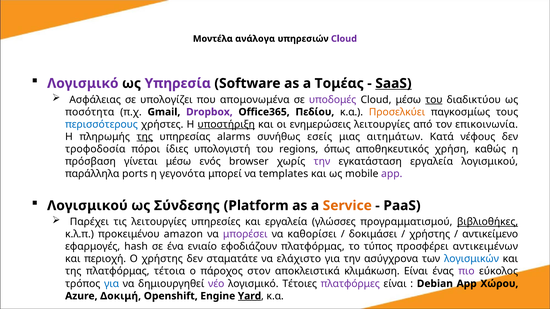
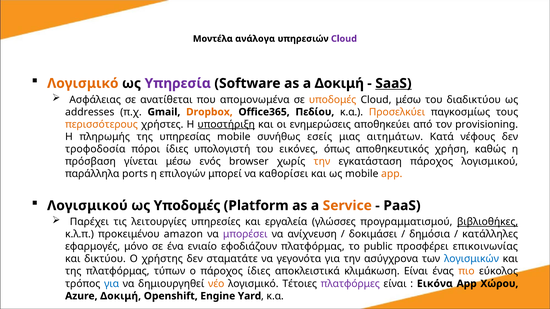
Λογισμικό at (83, 83) colour: purple -> orange
a Τομέας: Τομέας -> Δοκιμή
υπολογίζει: υπολογίζει -> ανατίθεται
υποδομές at (333, 100) colour: purple -> orange
του at (434, 100) underline: present -> none
ποσότητα: ποσότητα -> addresses
Dropbox colour: purple -> orange
περισσότερους colour: blue -> orange
ενημερώσεις λειτουργίες: λειτουργίες -> αποθηκεύει
επικοινωνία: επικοινωνία -> provisioning
της at (145, 137) underline: present -> none
υπηρεσίας alarms: alarms -> mobile
regions: regions -> εικόνες
την at (322, 162) colour: purple -> orange
εγκατάσταση εργαλεία: εργαλεία -> πάροχος
γεγονότα: γεγονότα -> επιλογών
templates: templates -> καθορίσει
app at (392, 174) colour: purple -> orange
ως Σύνδεσης: Σύνδεσης -> Υποδομές
καθορίσει: καθορίσει -> ανίχνευση
χρήστης at (430, 234): χρήστης -> δημόσια
αντικείμενο: αντικείμενο -> κατάλληλες
hash: hash -> μόνο
τύπος: τύπος -> public
αντικειμένων: αντικειμένων -> επικοινωνίας
περιοχή: περιοχή -> δικτύου
ελάχιστο: ελάχιστο -> γεγονότα
τέτοια: τέτοια -> τύπων
πάροχος στον: στον -> ίδιες
πιο colour: purple -> orange
νέο colour: purple -> orange
Debian: Debian -> Εικόνα
Yard underline: present -> none
